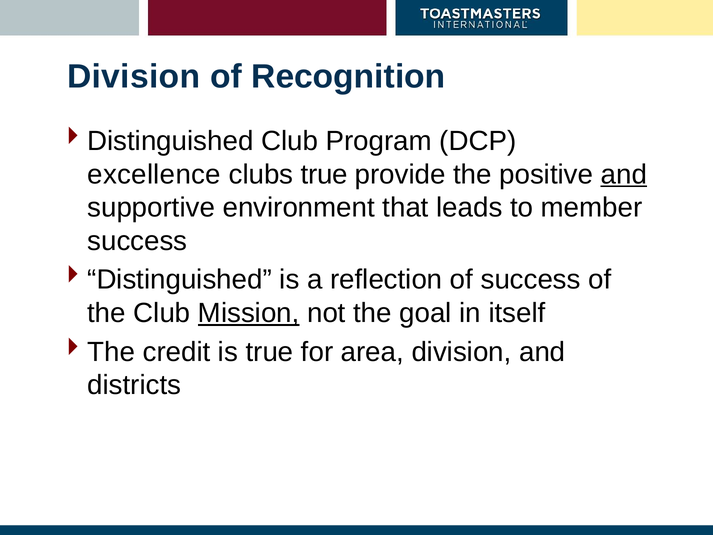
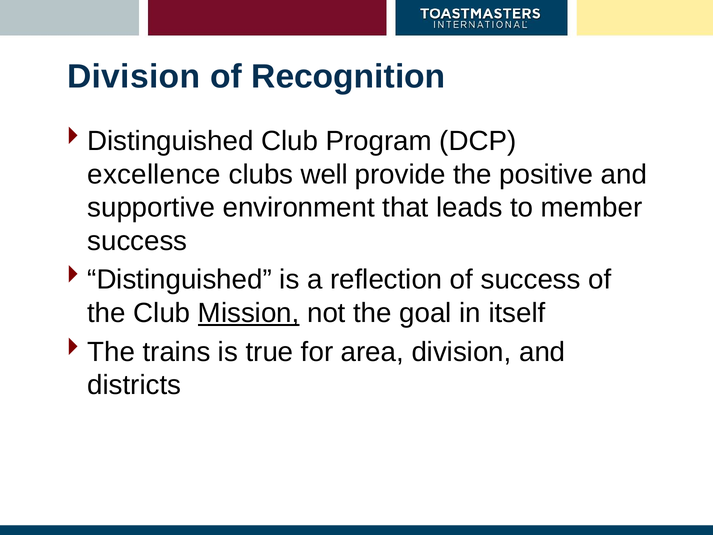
clubs true: true -> well
and at (624, 174) underline: present -> none
credit: credit -> trains
